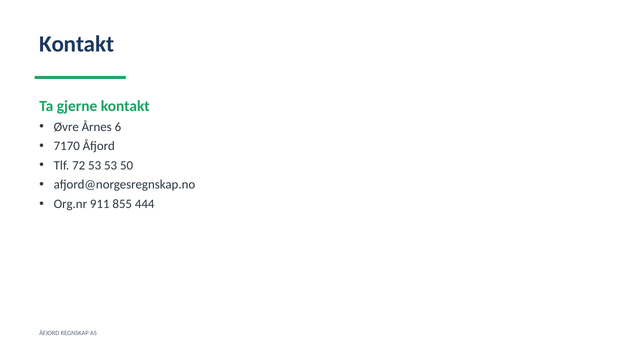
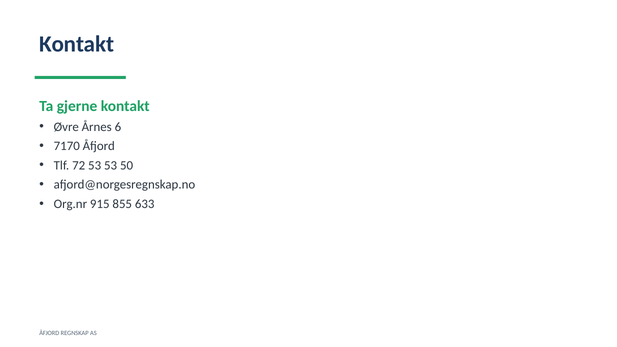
911: 911 -> 915
444: 444 -> 633
